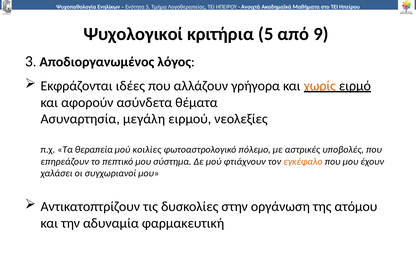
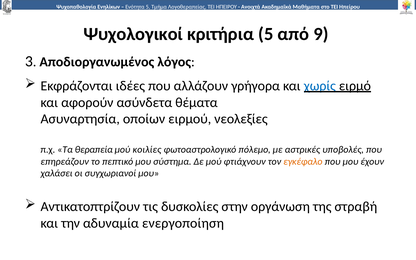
χωρίς colour: orange -> blue
μεγάλη: μεγάλη -> οποίων
ατόμου: ατόμου -> στραβή
φαρμακευτική: φαρμακευτική -> ενεργοποίηση
